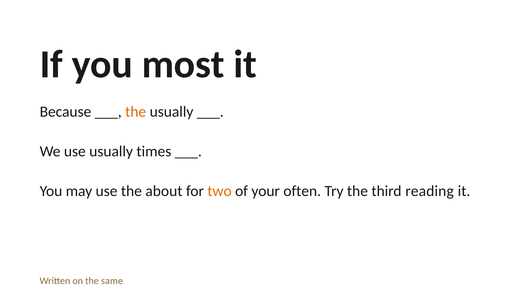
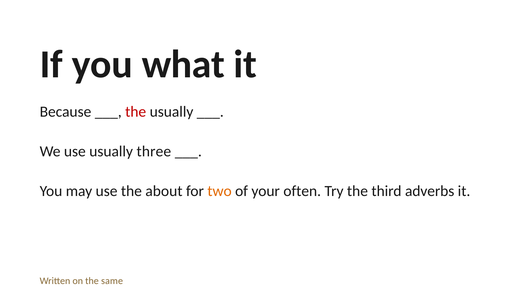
most: most -> what
the at (136, 112) colour: orange -> red
times: times -> three
reading: reading -> adverbs
